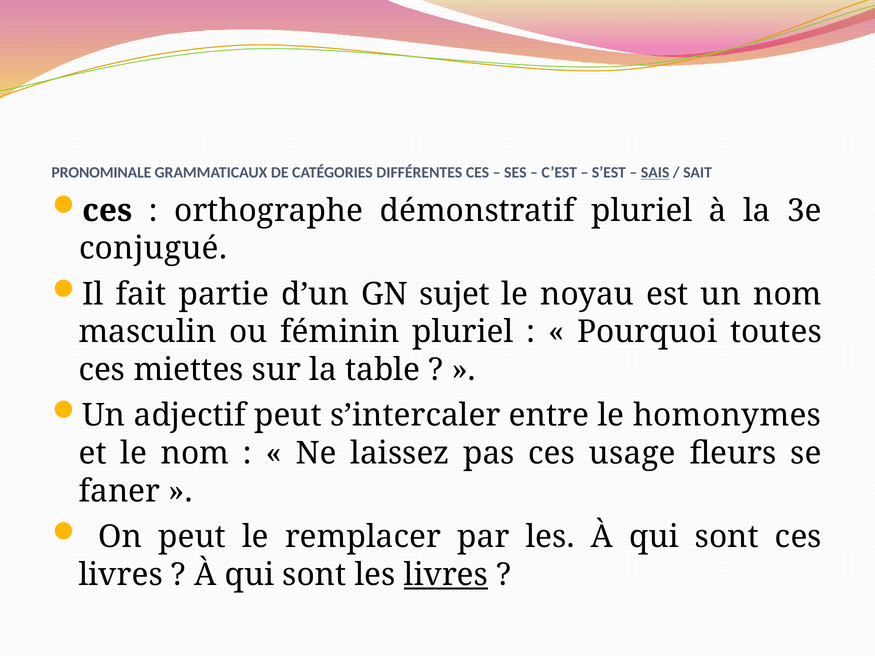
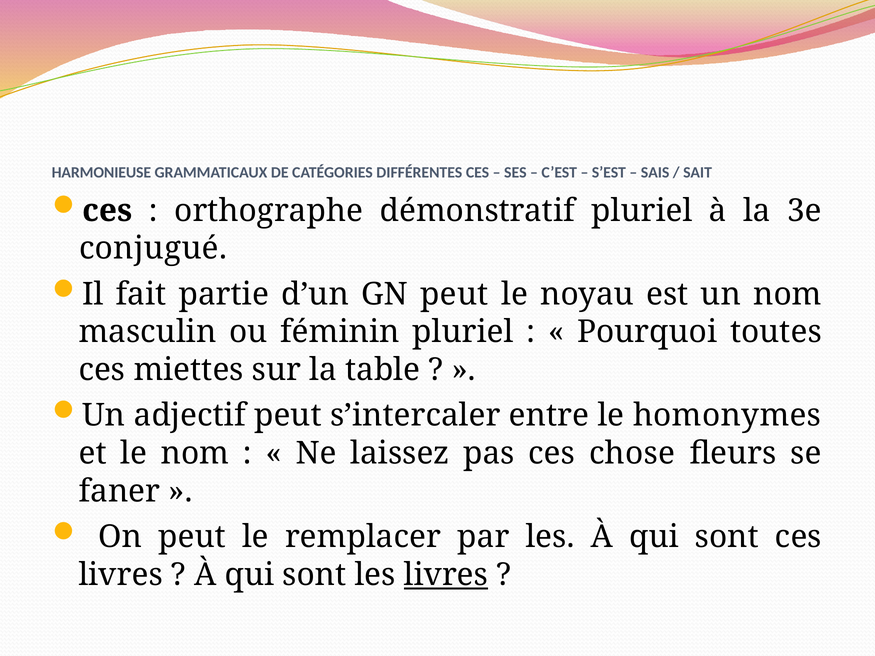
PRONOMINALE: PRONOMINALE -> HARMONIEUSE
SAIS underline: present -> none
GN sujet: sujet -> peut
usage: usage -> chose
